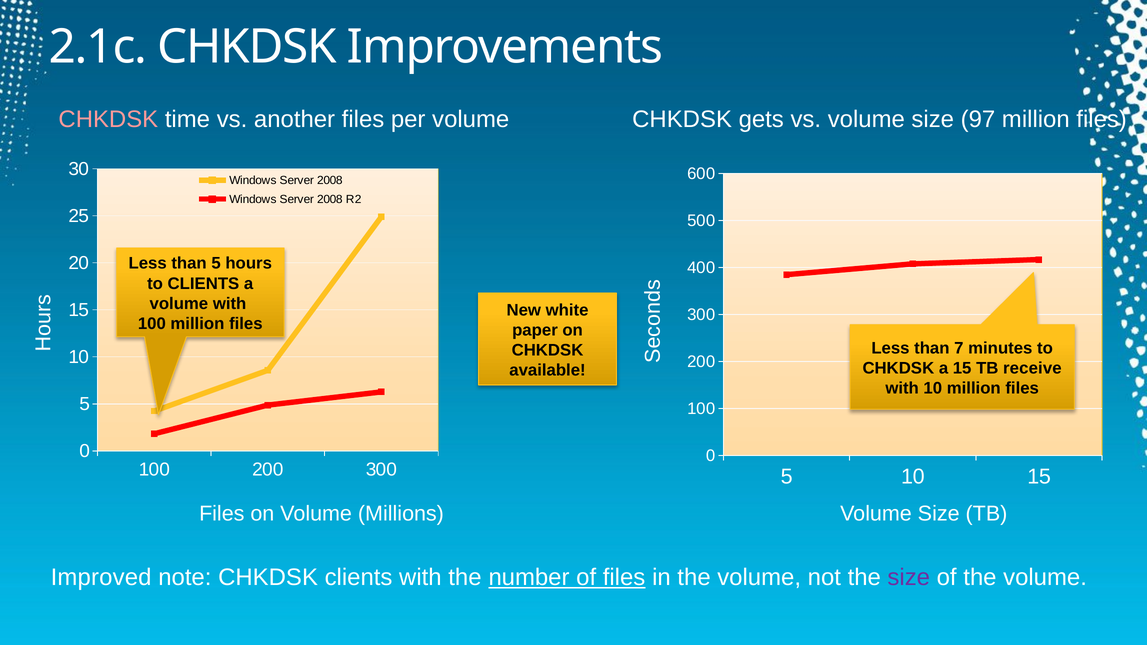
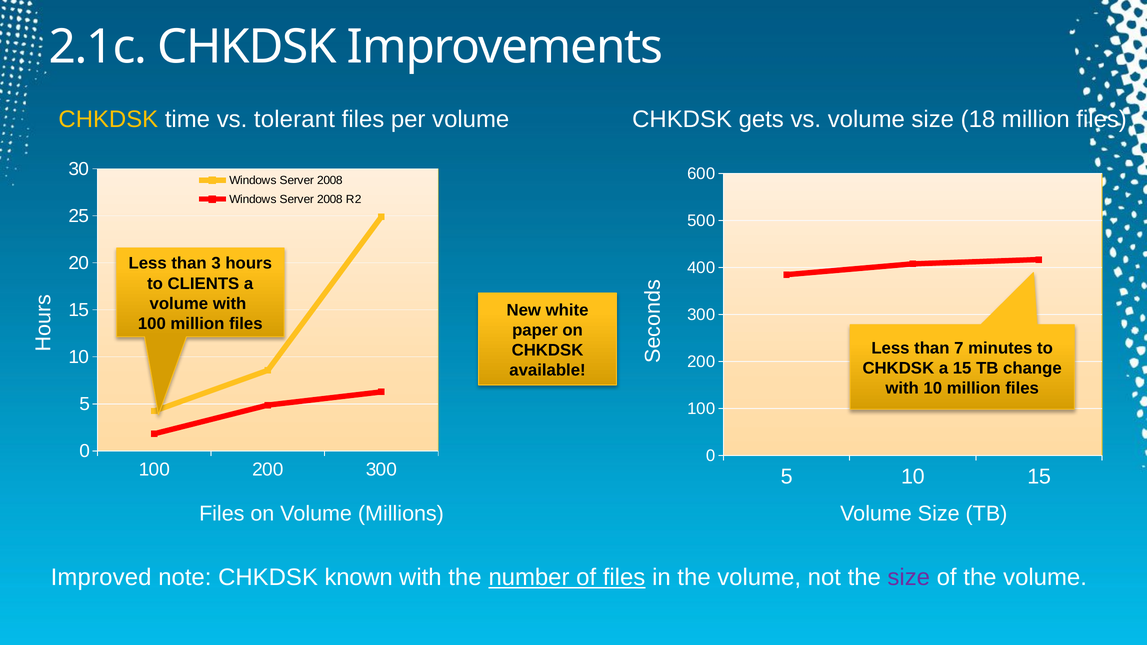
CHKDSK at (108, 119) colour: pink -> yellow
another: another -> tolerant
97: 97 -> 18
than 5: 5 -> 3
receive: receive -> change
CHKDSK clients: clients -> known
